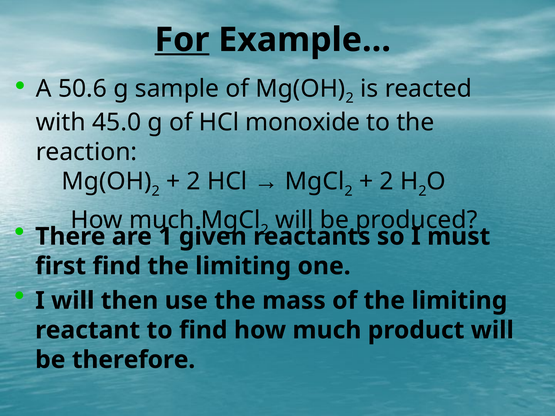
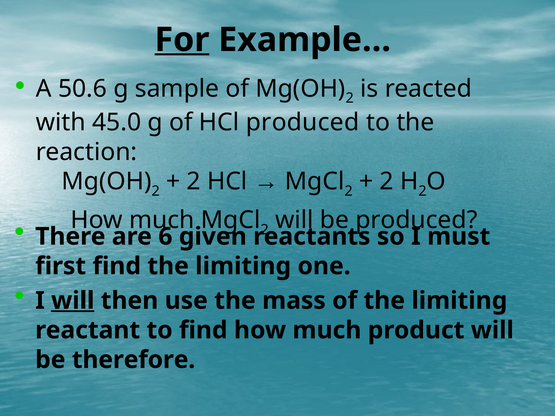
HCl monoxide: monoxide -> produced
1: 1 -> 6
will at (73, 301) underline: none -> present
